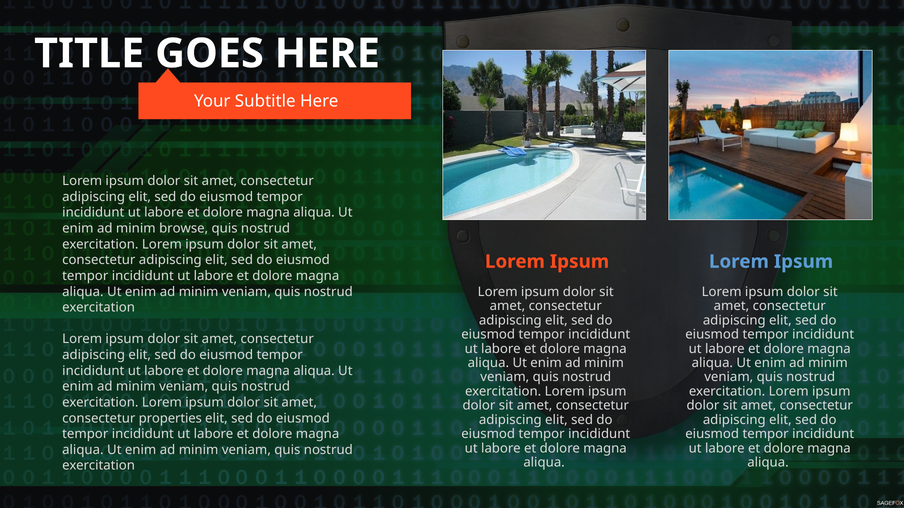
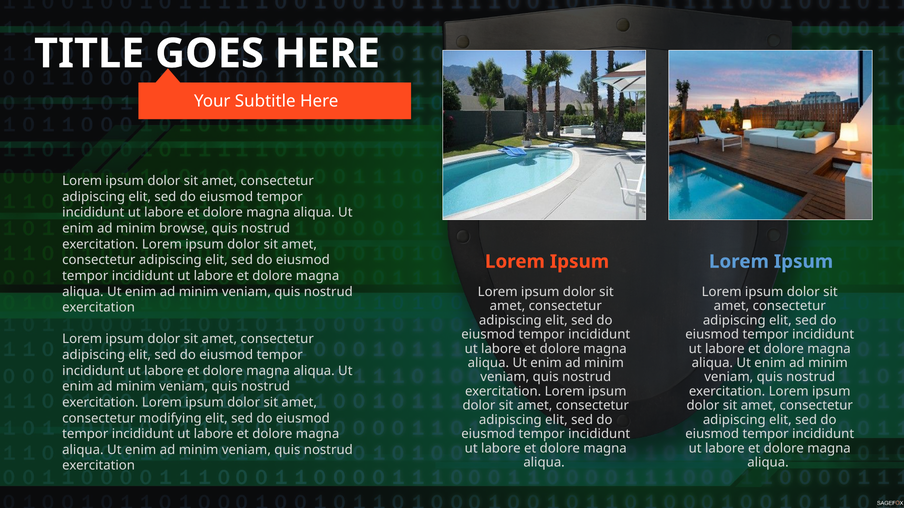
properties: properties -> modifying
